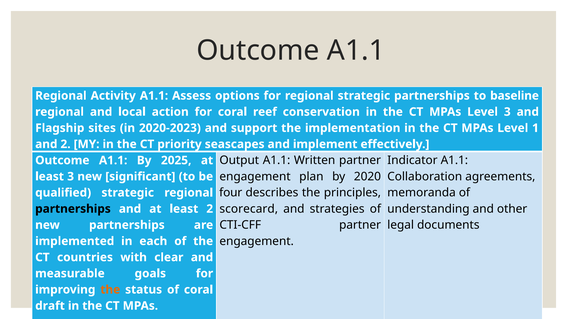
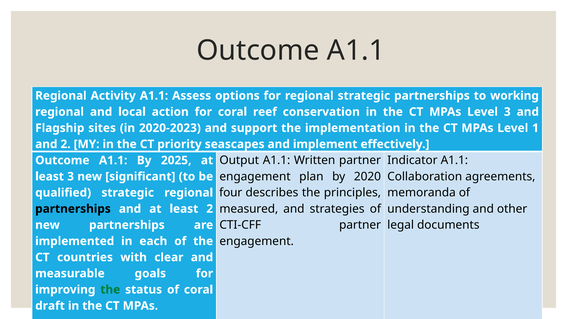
baseline: baseline -> working
scorecard: scorecard -> measured
the at (110, 290) colour: orange -> green
